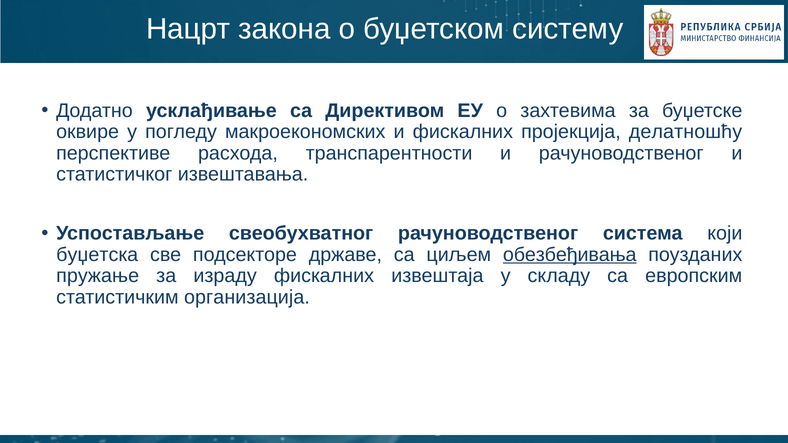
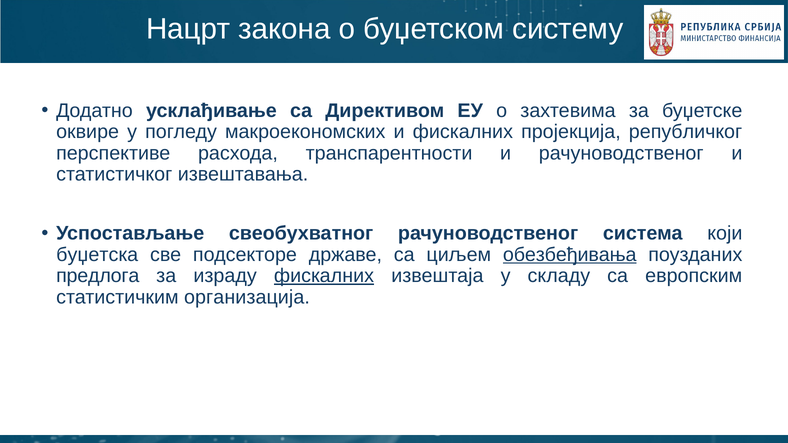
делатношћу: делатношћу -> републичког
пружање: пружање -> предлога
фискалних at (324, 276) underline: none -> present
